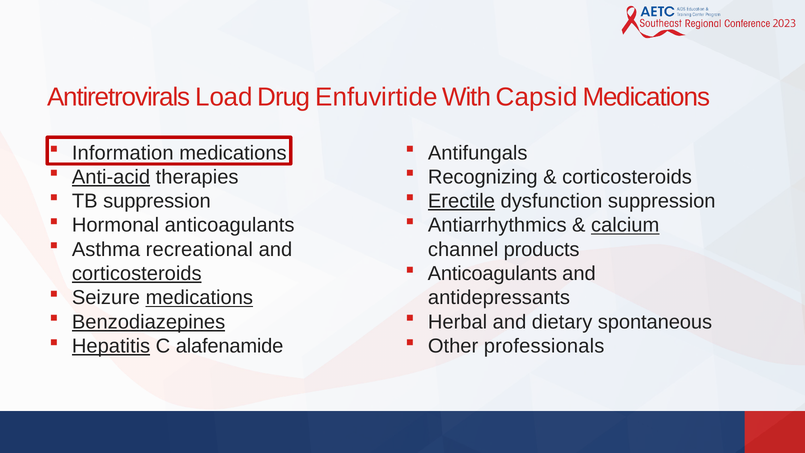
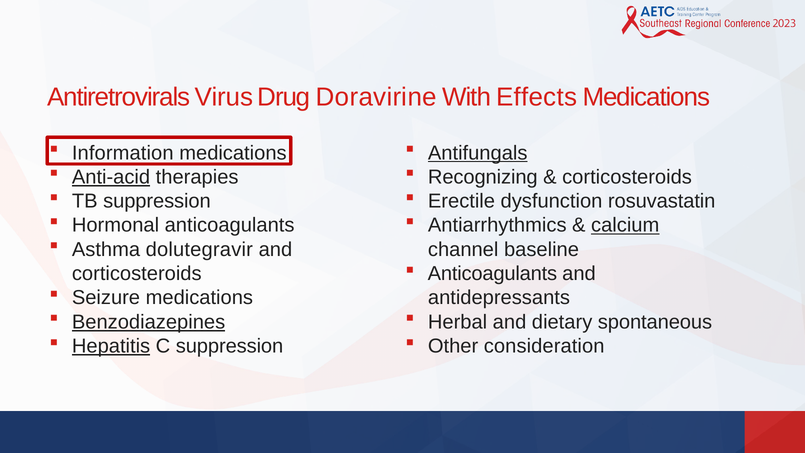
Load: Load -> Virus
Enfuvirtide: Enfuvirtide -> Doravirine
Capsid: Capsid -> Effects
Antifungals underline: none -> present
Erectile underline: present -> none
dysfunction suppression: suppression -> rosuvastatin
recreational: recreational -> dolutegravir
products: products -> baseline
corticosteroids at (137, 274) underline: present -> none
medications at (199, 298) underline: present -> none
C alafenamide: alafenamide -> suppression
professionals: professionals -> consideration
